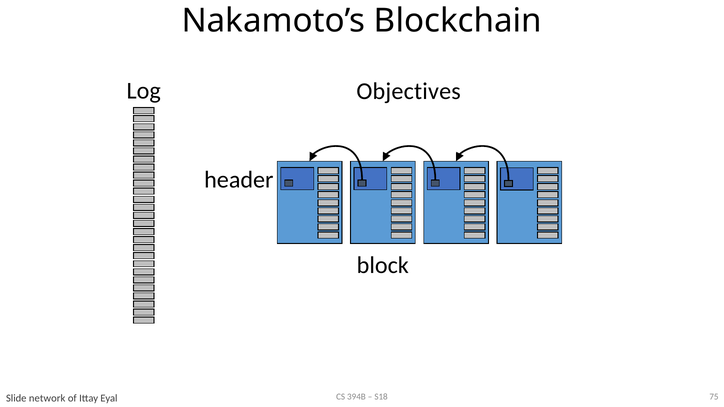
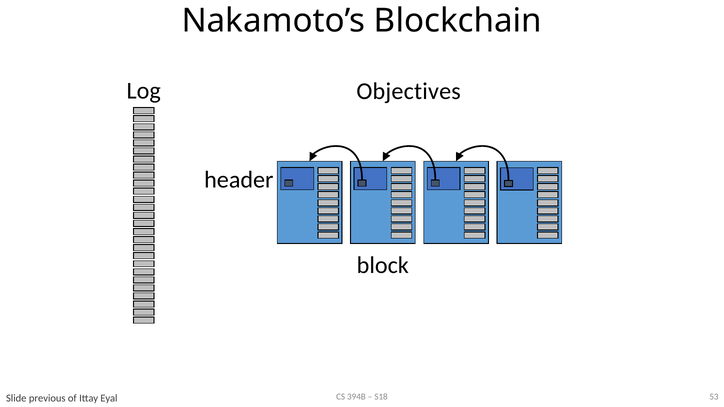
75: 75 -> 53
network: network -> previous
